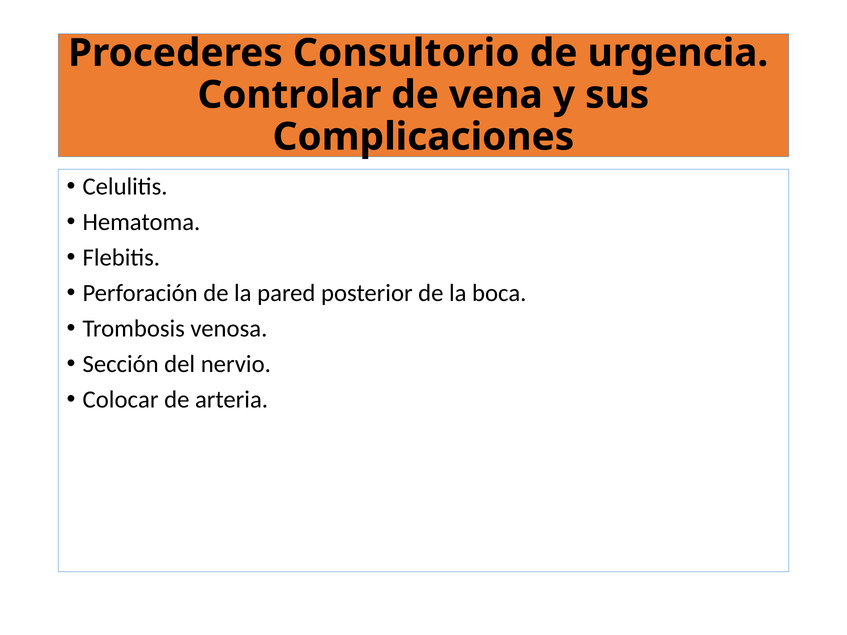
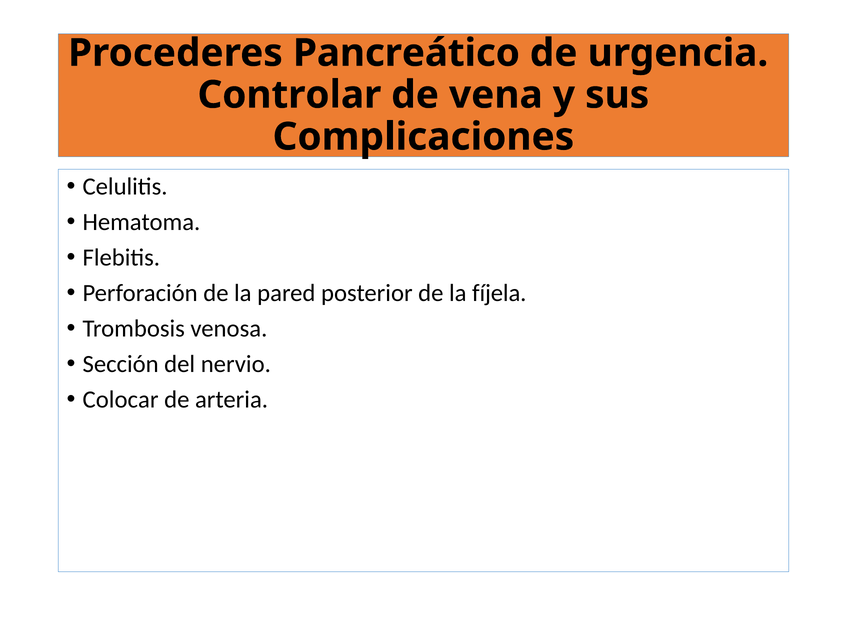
Consultorio: Consultorio -> Pancreático
boca: boca -> fíjela
